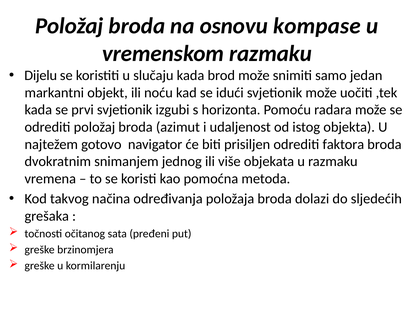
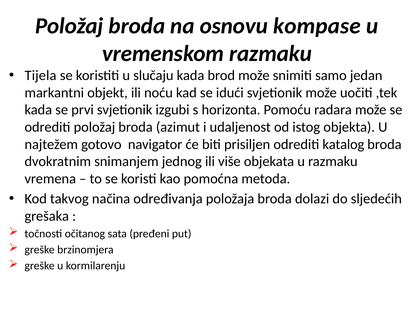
Dijelu: Dijelu -> Tijela
faktora: faktora -> katalog
